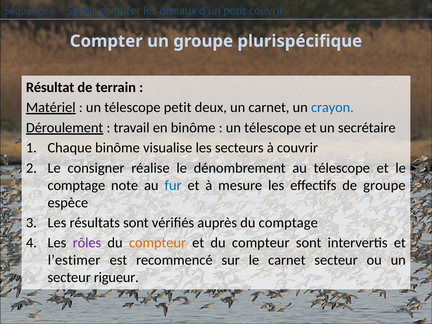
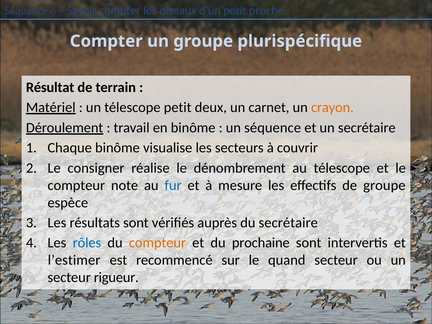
couvrir at (266, 11): couvrir -> proche
crayon colour: blue -> orange
télescope at (273, 128): télescope -> séquence
comptage at (76, 185): comptage -> compteur
du comptage: comptage -> secrétaire
rôles colour: purple -> blue
et du compteur: compteur -> prochaine
le carnet: carnet -> quand
